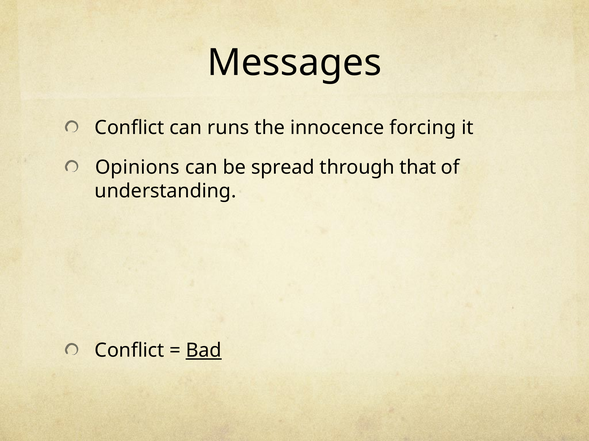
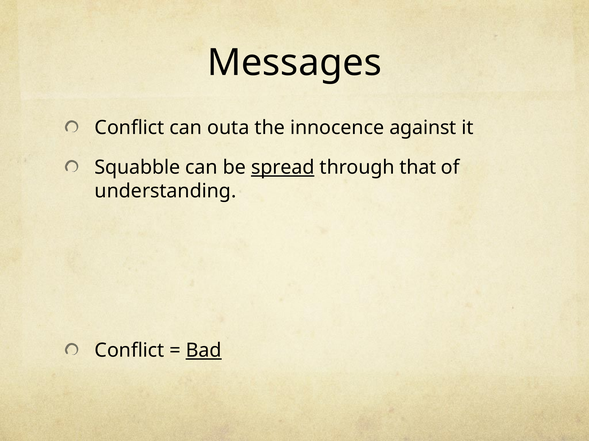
runs: runs -> outa
forcing: forcing -> against
Opinions: Opinions -> Squabble
spread underline: none -> present
